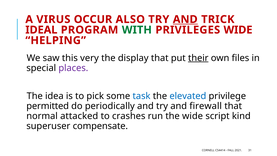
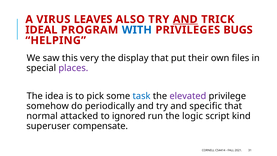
OCCUR: OCCUR -> LEAVES
WITH colour: green -> blue
PRIVILEGES WIDE: WIDE -> BUGS
their underline: present -> none
elevated colour: blue -> purple
permitted: permitted -> somehow
firewall: firewall -> specific
crashes: crashes -> ignored
the wide: wide -> logic
